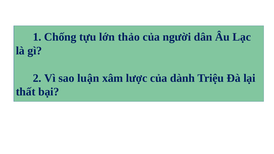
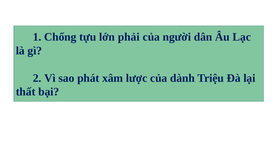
thảo: thảo -> phải
luận: luận -> phát
